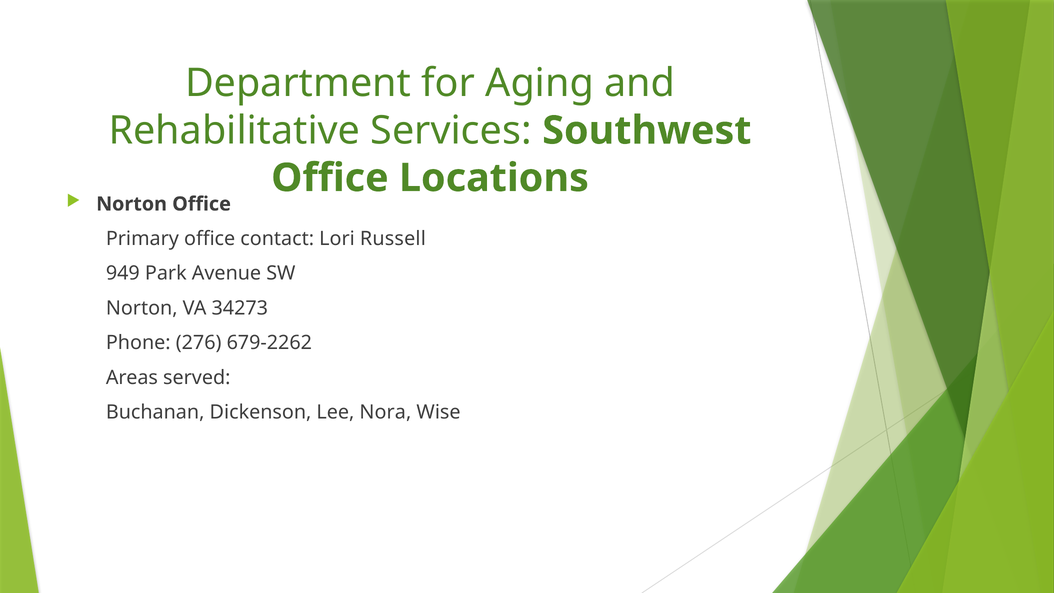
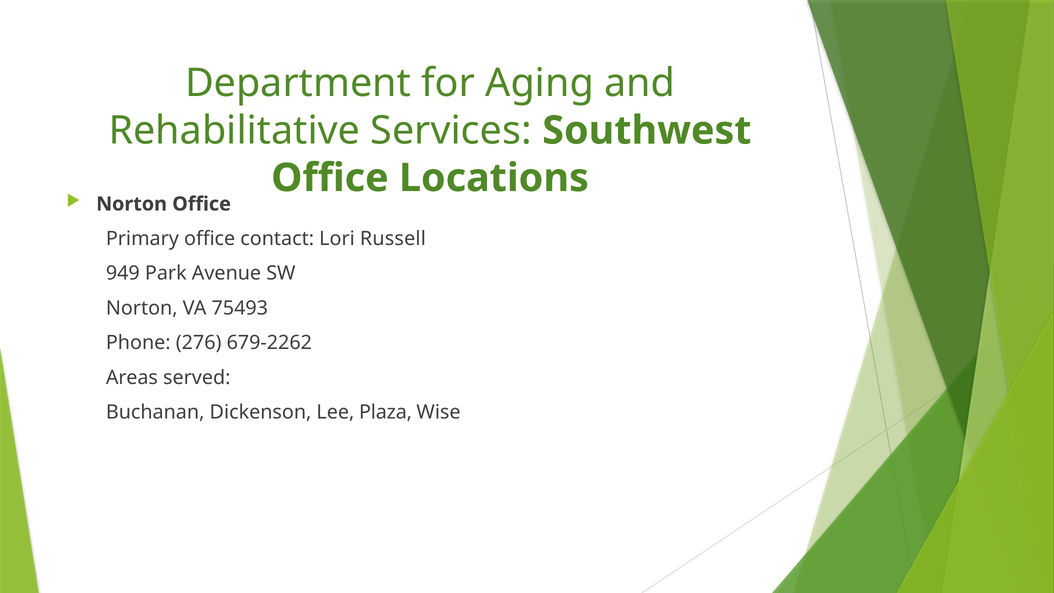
34273: 34273 -> 75493
Nora: Nora -> Plaza
